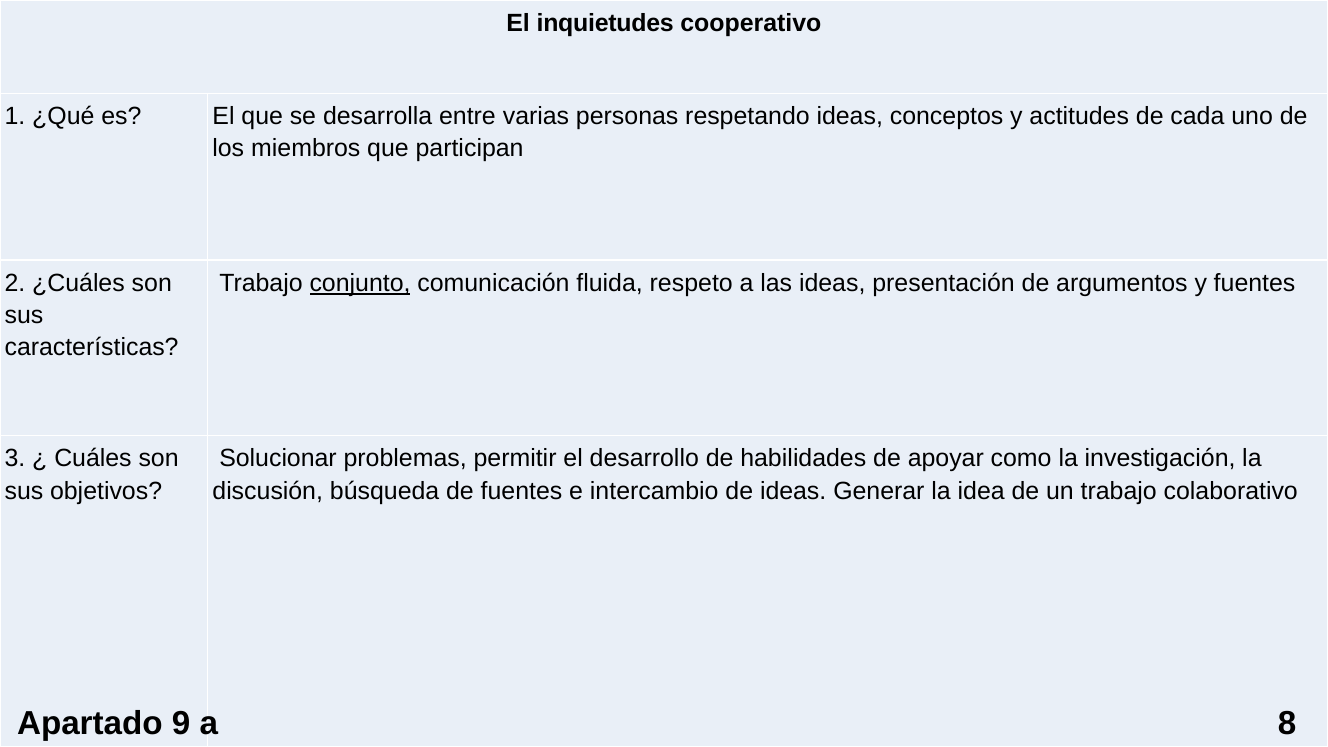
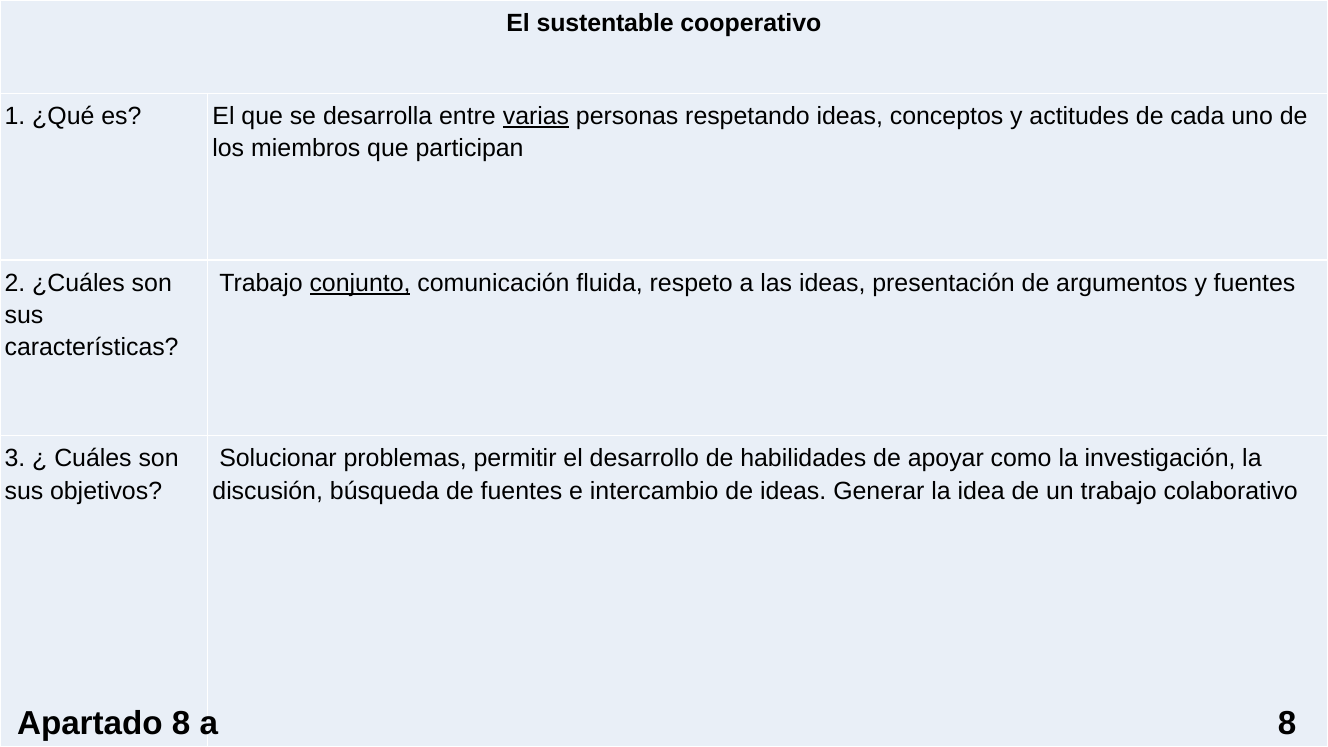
inquietudes: inquietudes -> sustentable
varias underline: none -> present
Apartado 9: 9 -> 8
